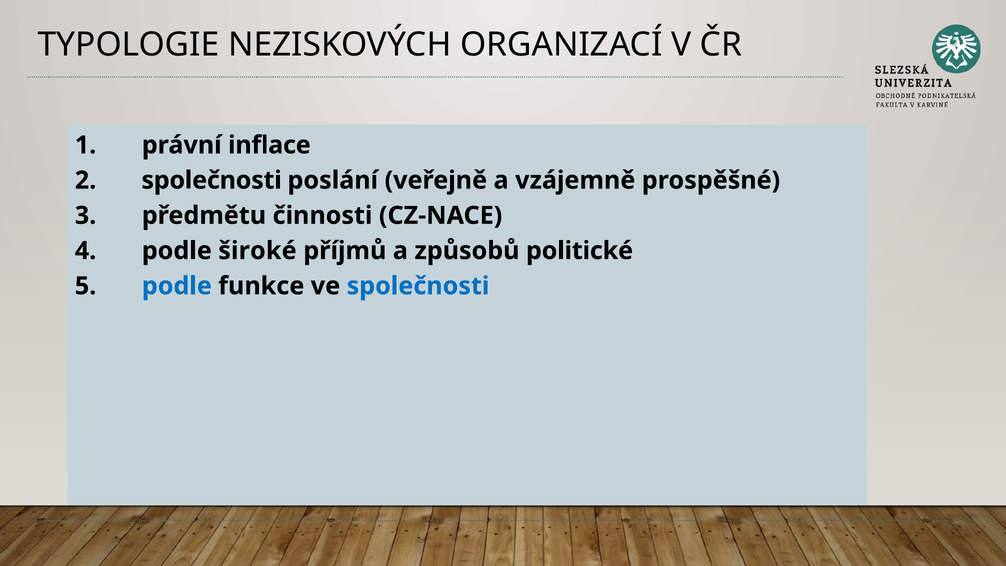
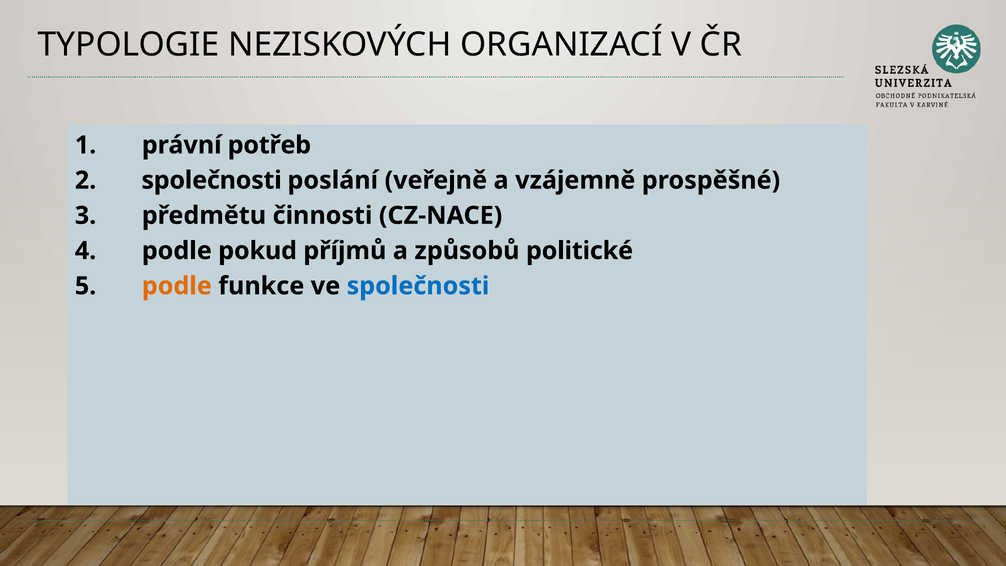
inflace: inflace -> potřeb
široké: široké -> pokud
podle at (177, 286) colour: blue -> orange
